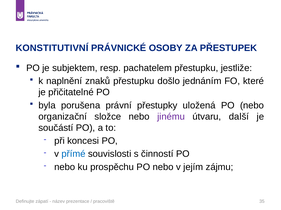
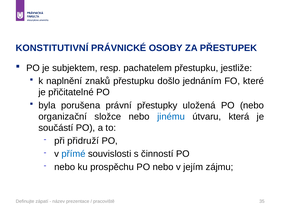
jinému colour: purple -> blue
další: další -> která
koncesi: koncesi -> přidruží
